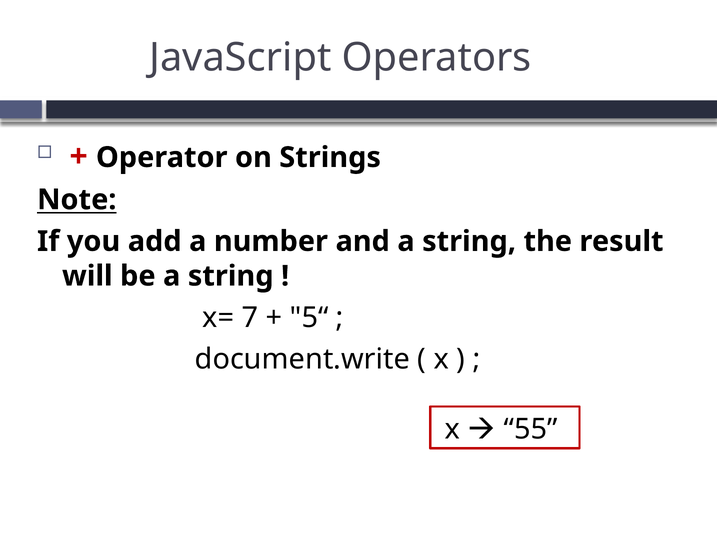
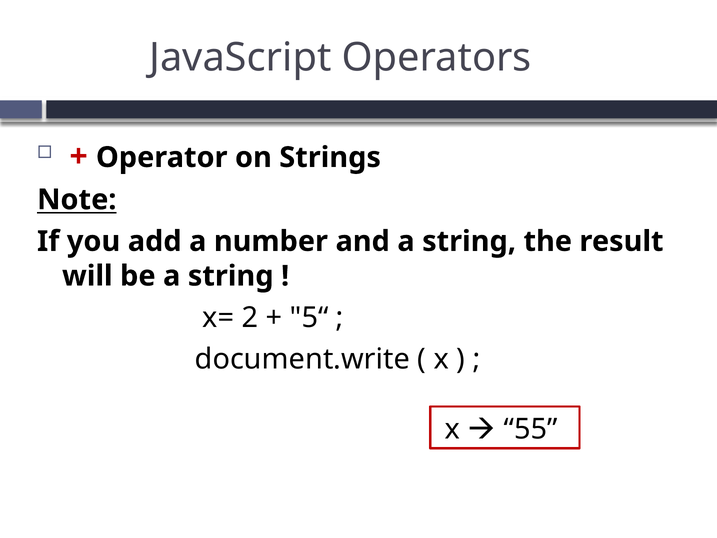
7: 7 -> 2
